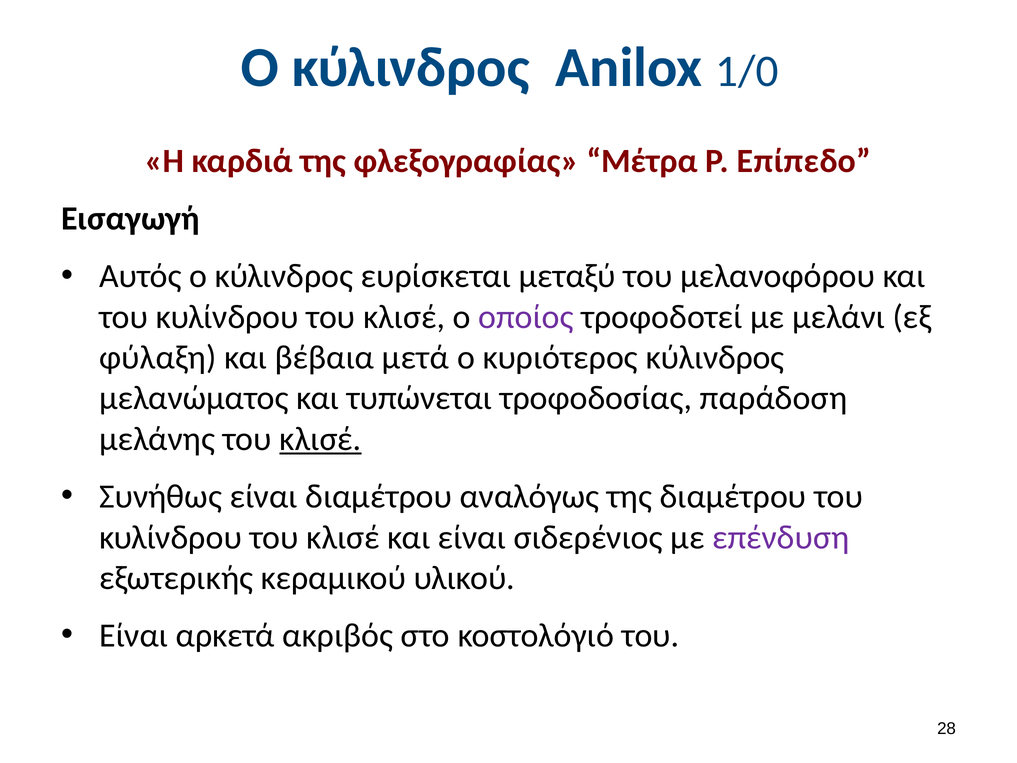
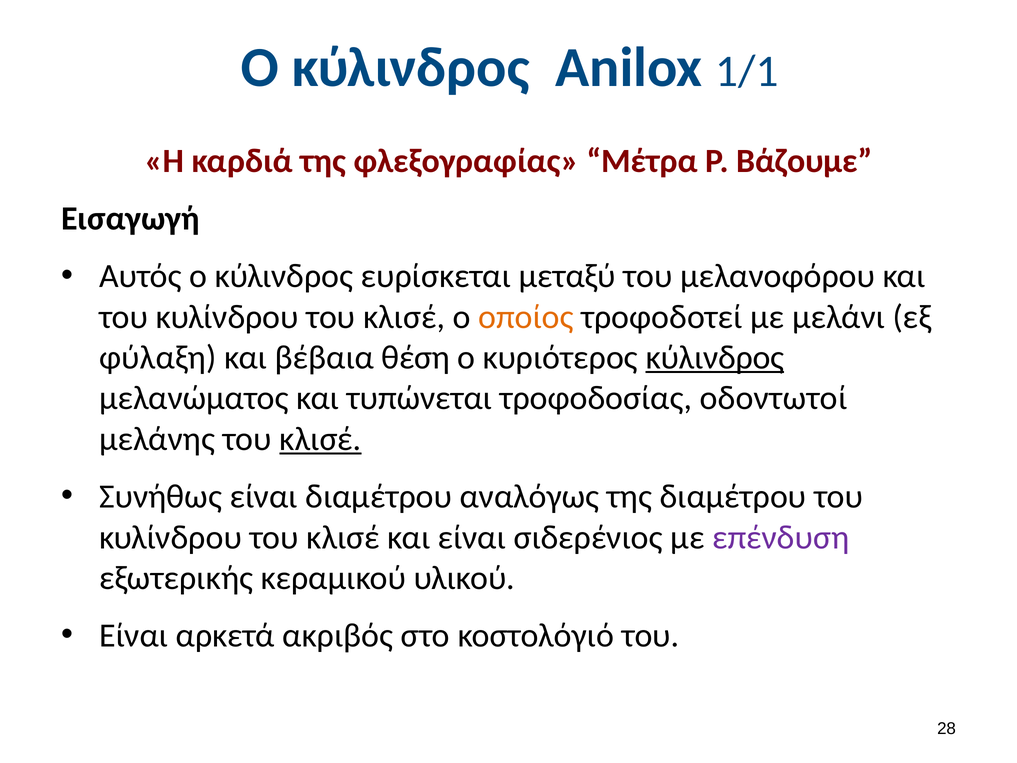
1/0: 1/0 -> 1/1
Επίπεδο: Επίπεδο -> Βάζουμε
οποίος colour: purple -> orange
μετά: μετά -> θέση
κύλινδρος at (715, 357) underline: none -> present
παράδοση: παράδοση -> οδοντωτοί
